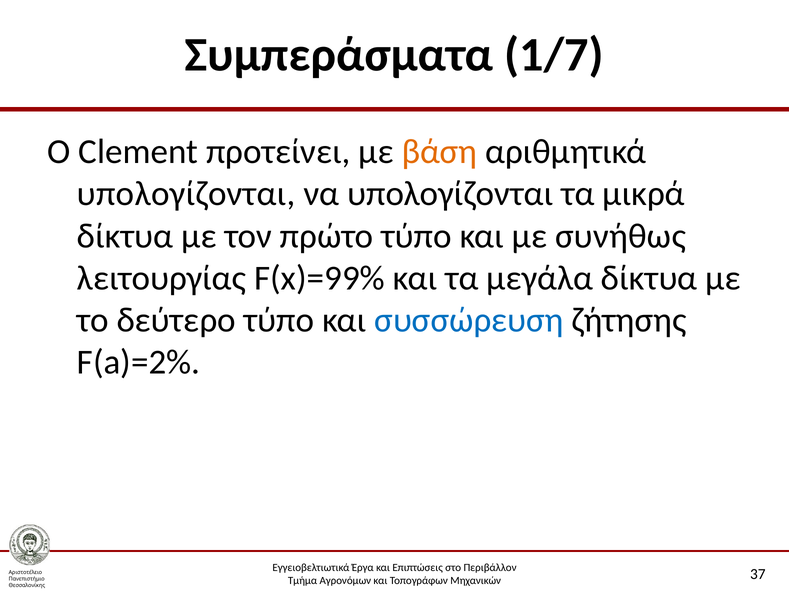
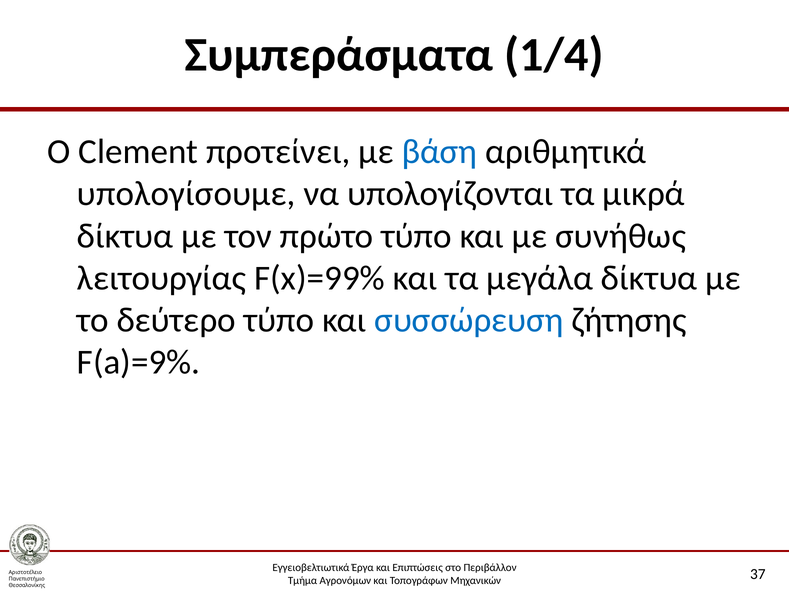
1/7: 1/7 -> 1/4
βάση colour: orange -> blue
υπολογίζονται at (186, 194): υπολογίζονται -> υπολογίσουμε
F(a)=2%: F(a)=2% -> F(a)=9%
